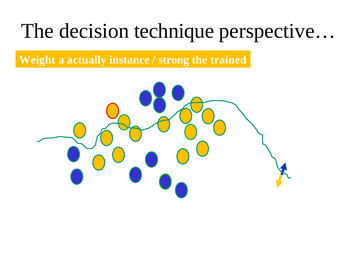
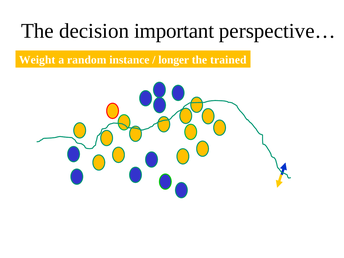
technique: technique -> important
actually: actually -> random
strong: strong -> longer
